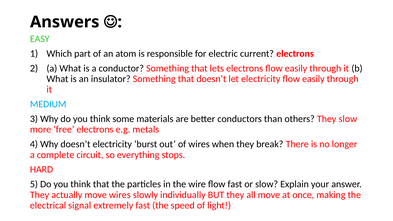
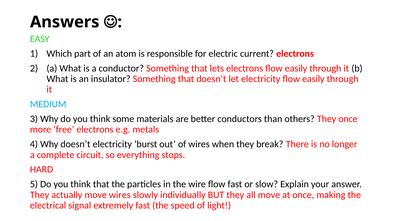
They slow: slow -> once
